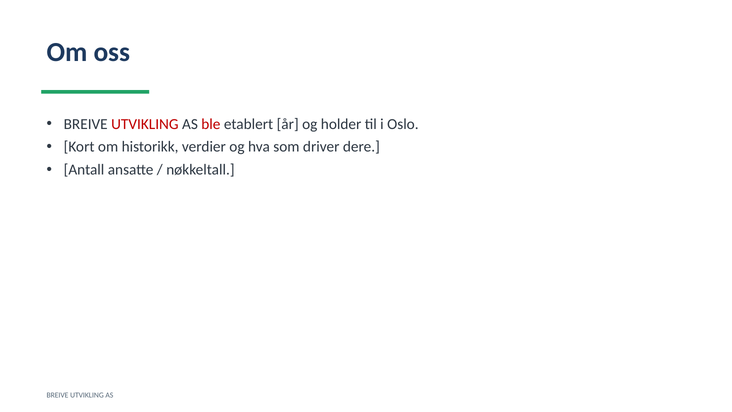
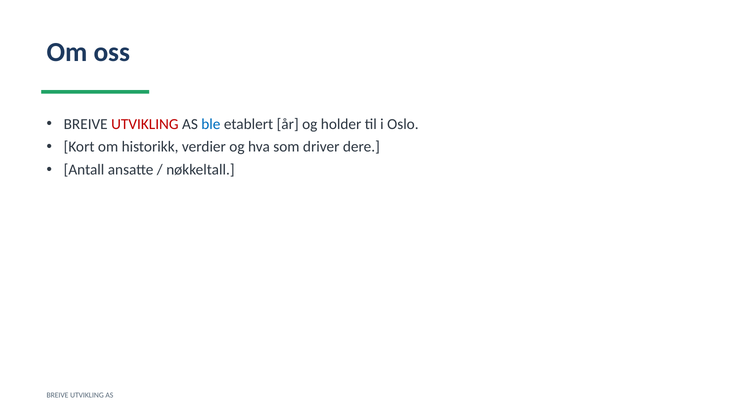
ble colour: red -> blue
